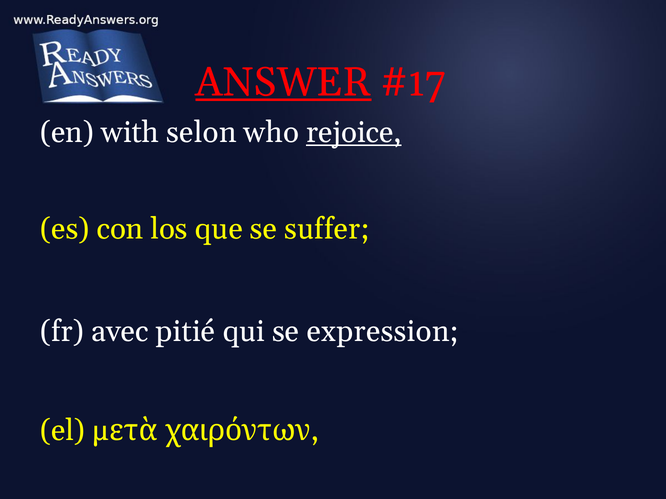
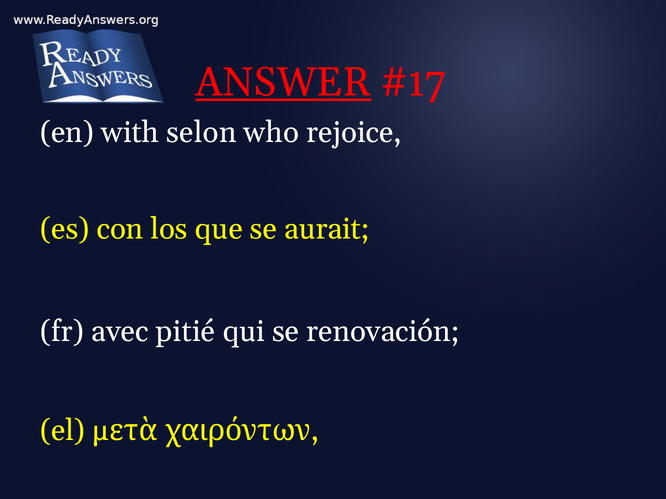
rejoice underline: present -> none
suffer: suffer -> aurait
expression: expression -> renovación
